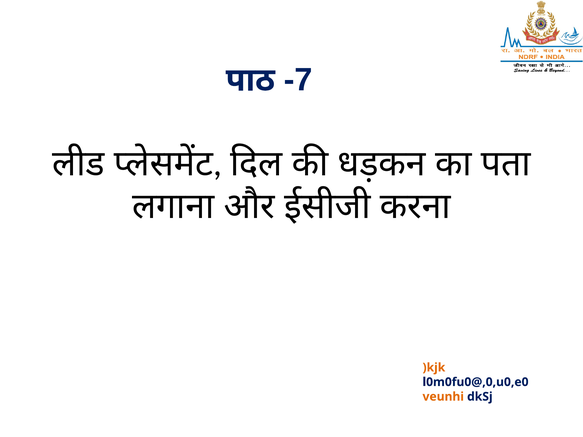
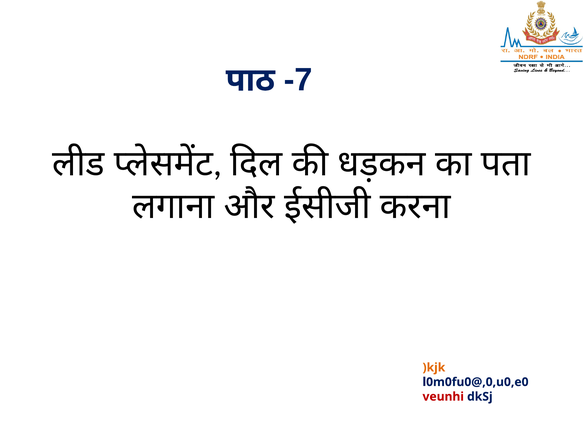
veunhi colour: orange -> red
